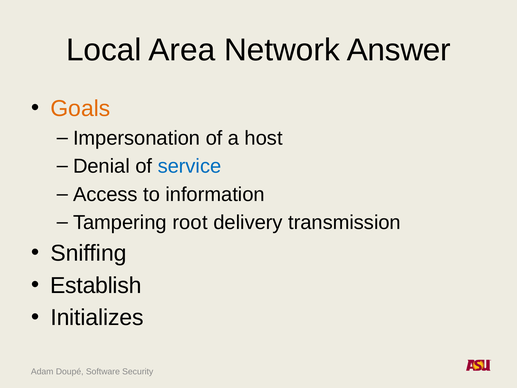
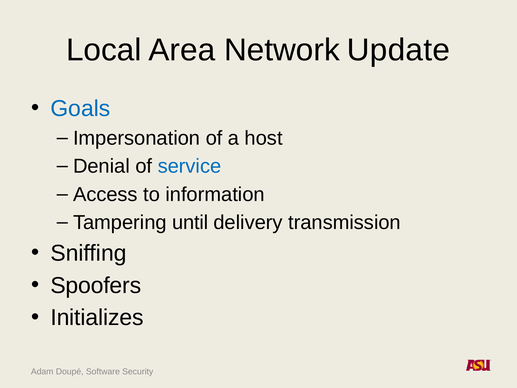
Answer: Answer -> Update
Goals colour: orange -> blue
root: root -> until
Establish: Establish -> Spoofers
